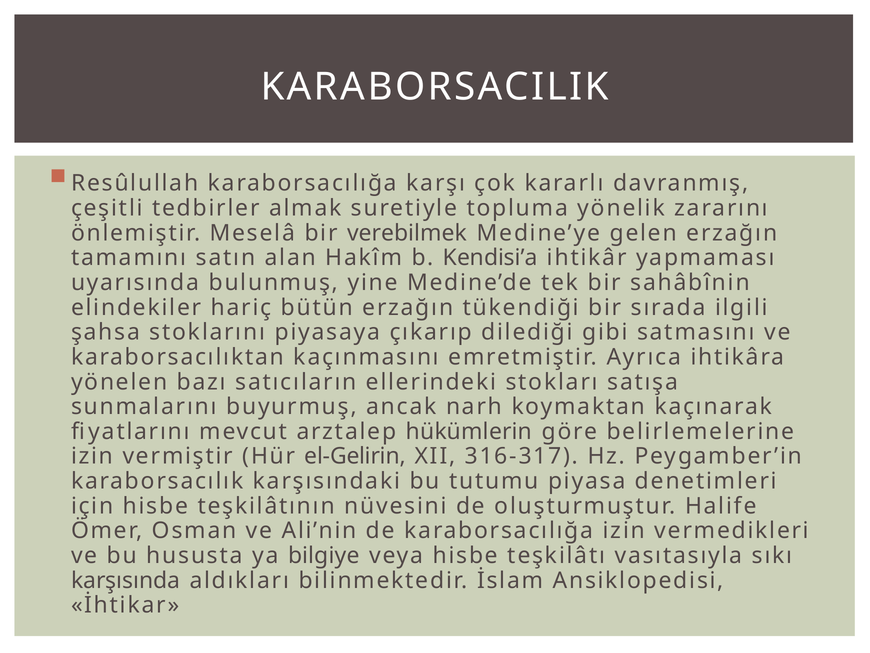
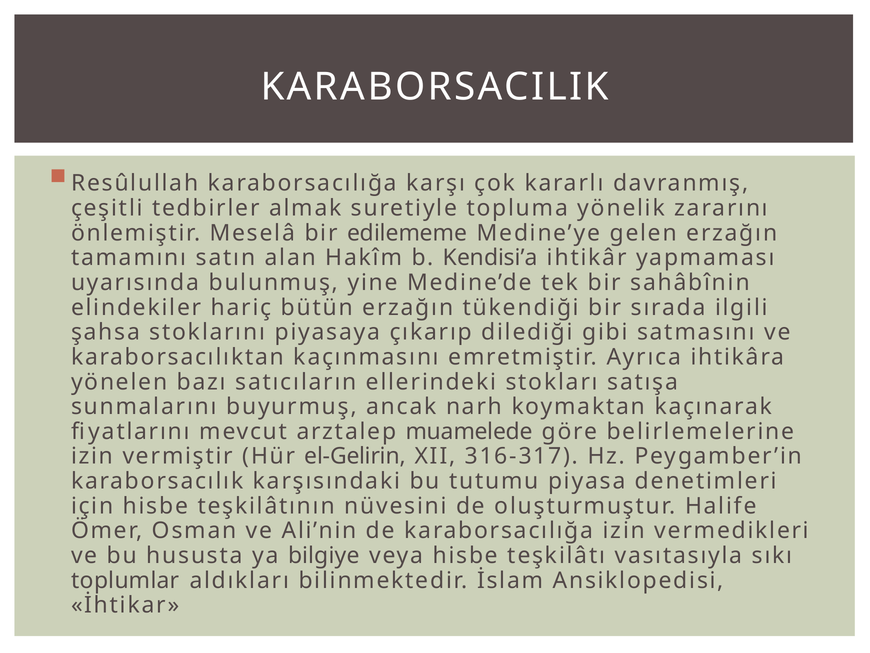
verebilmek: verebilmek -> edilememe
hükümlerin: hükümlerin -> muamelede
karşısında: karşısında -> toplumlar
